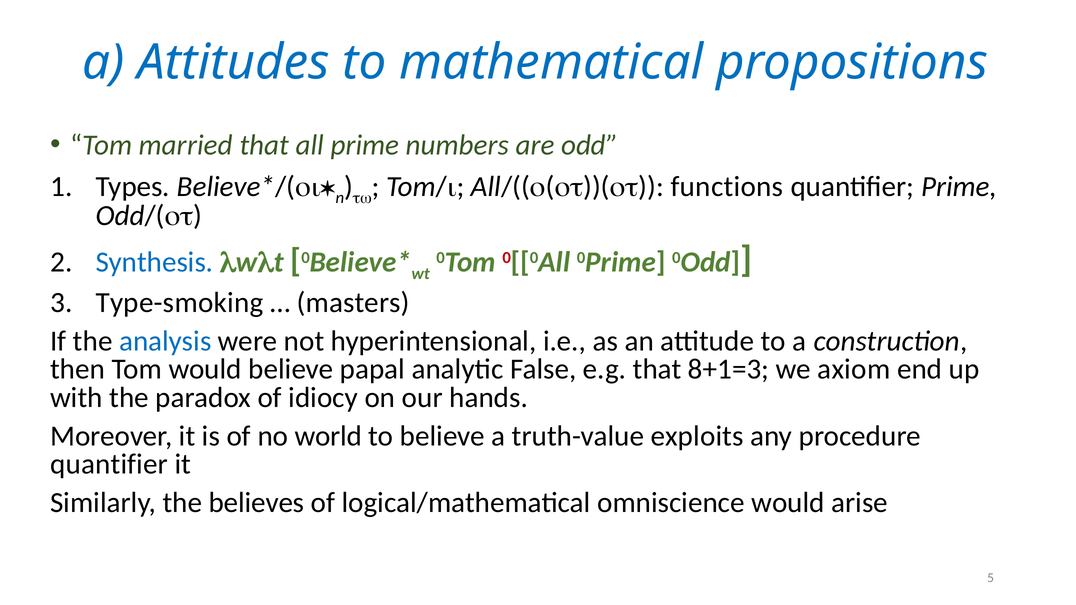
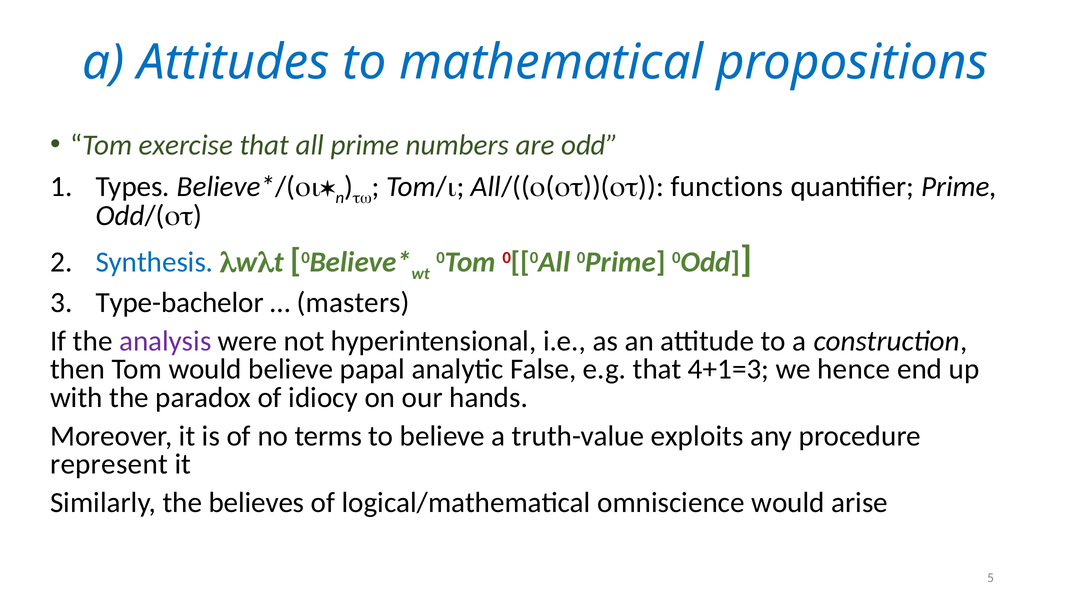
married: married -> exercise
Type-smoking: Type-smoking -> Type-bachelor
analysis colour: blue -> purple
8+1=3: 8+1=3 -> 4+1=3
axiom: axiom -> hence
world: world -> terms
quantifier at (109, 464): quantifier -> represent
